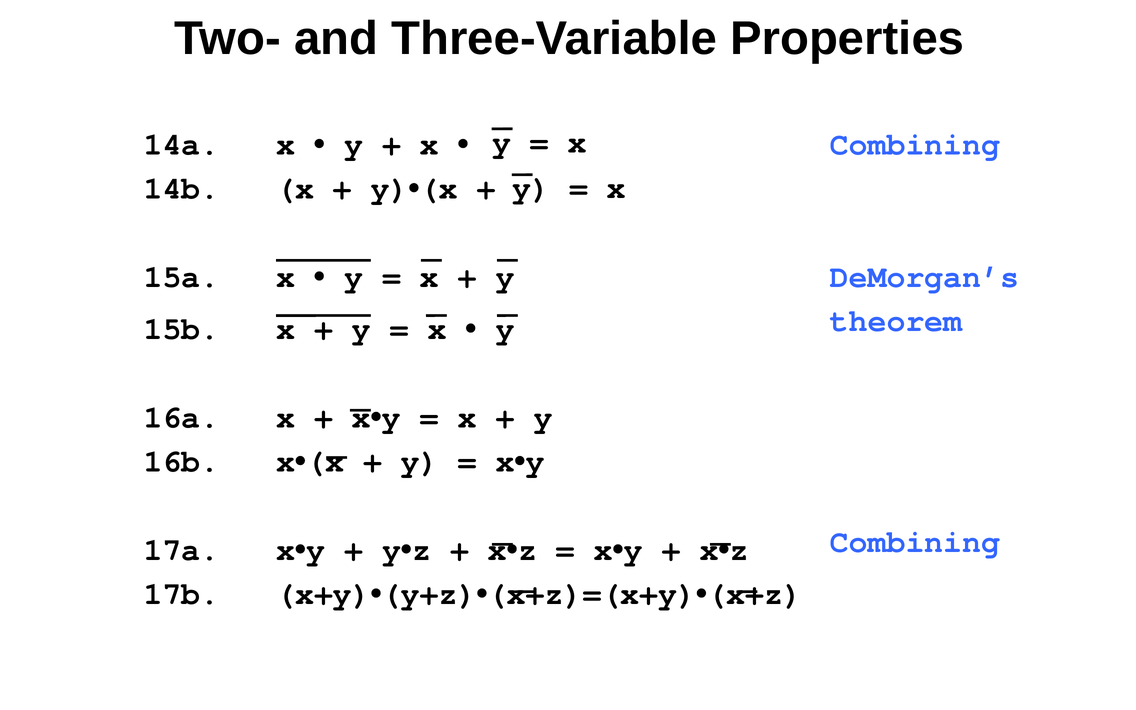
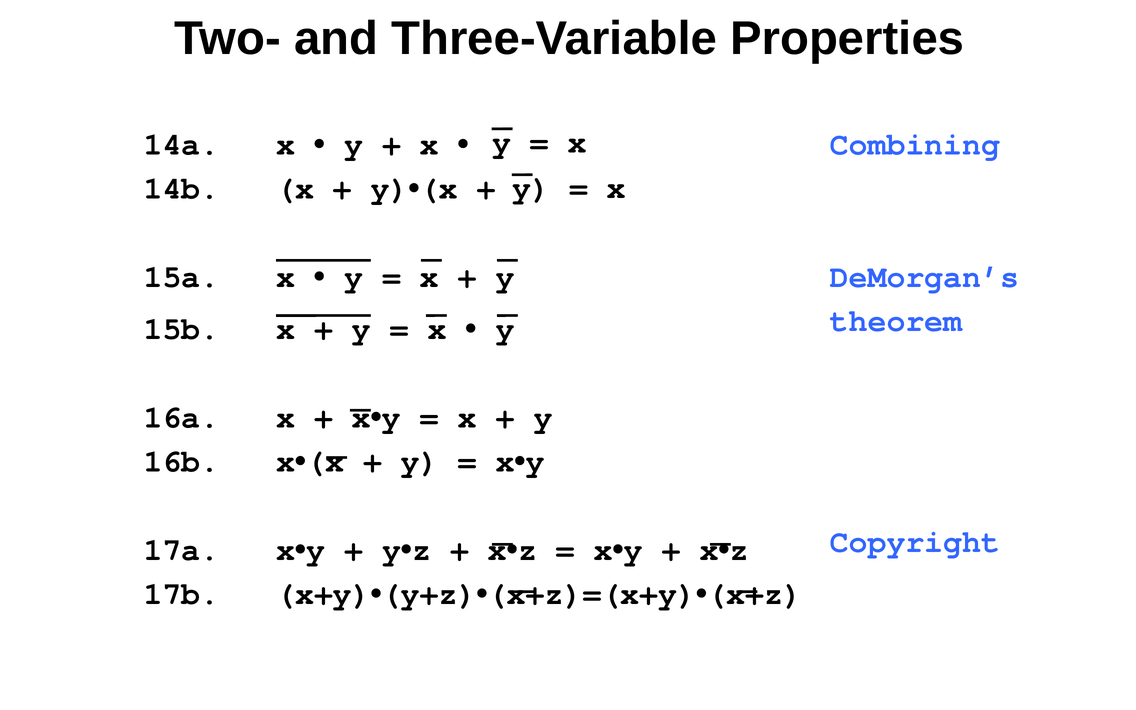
Combining at (915, 542): Combining -> Copyright
